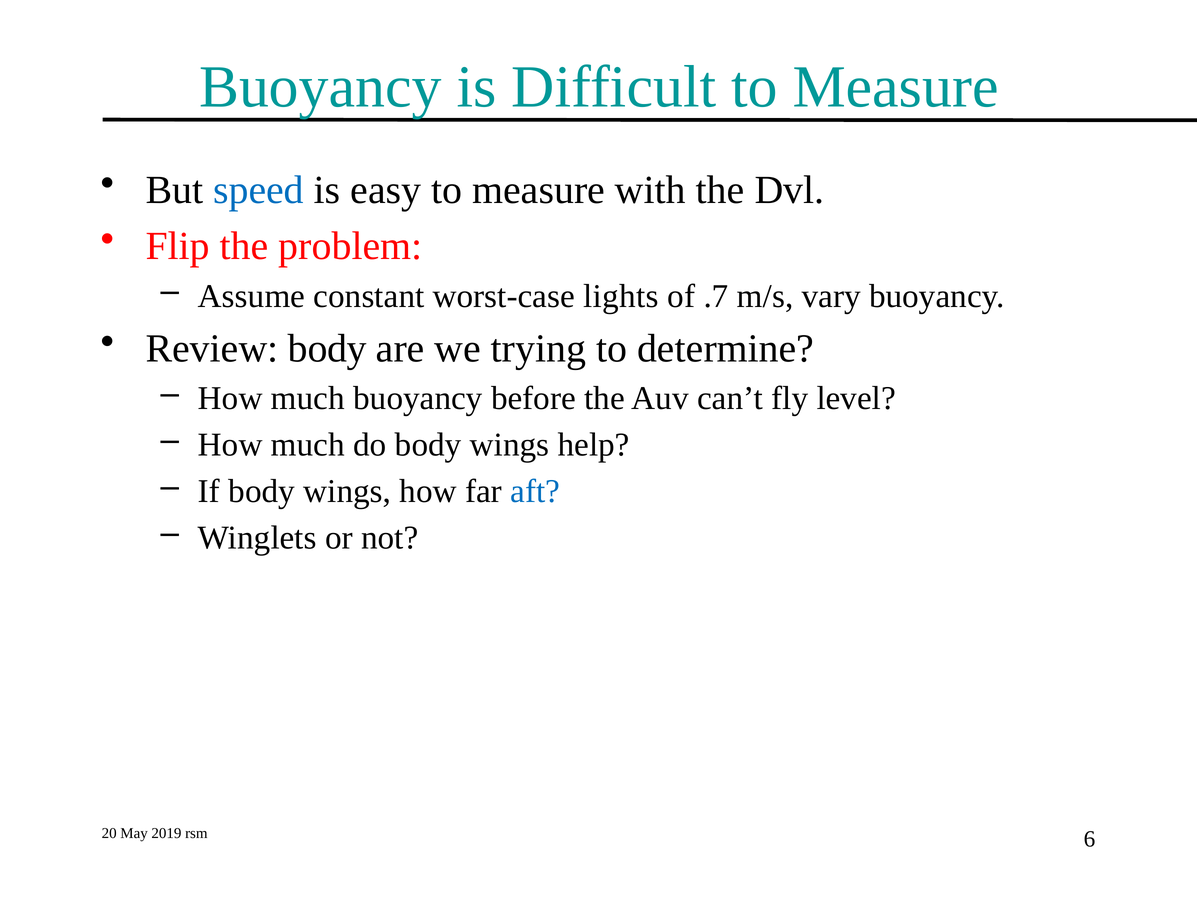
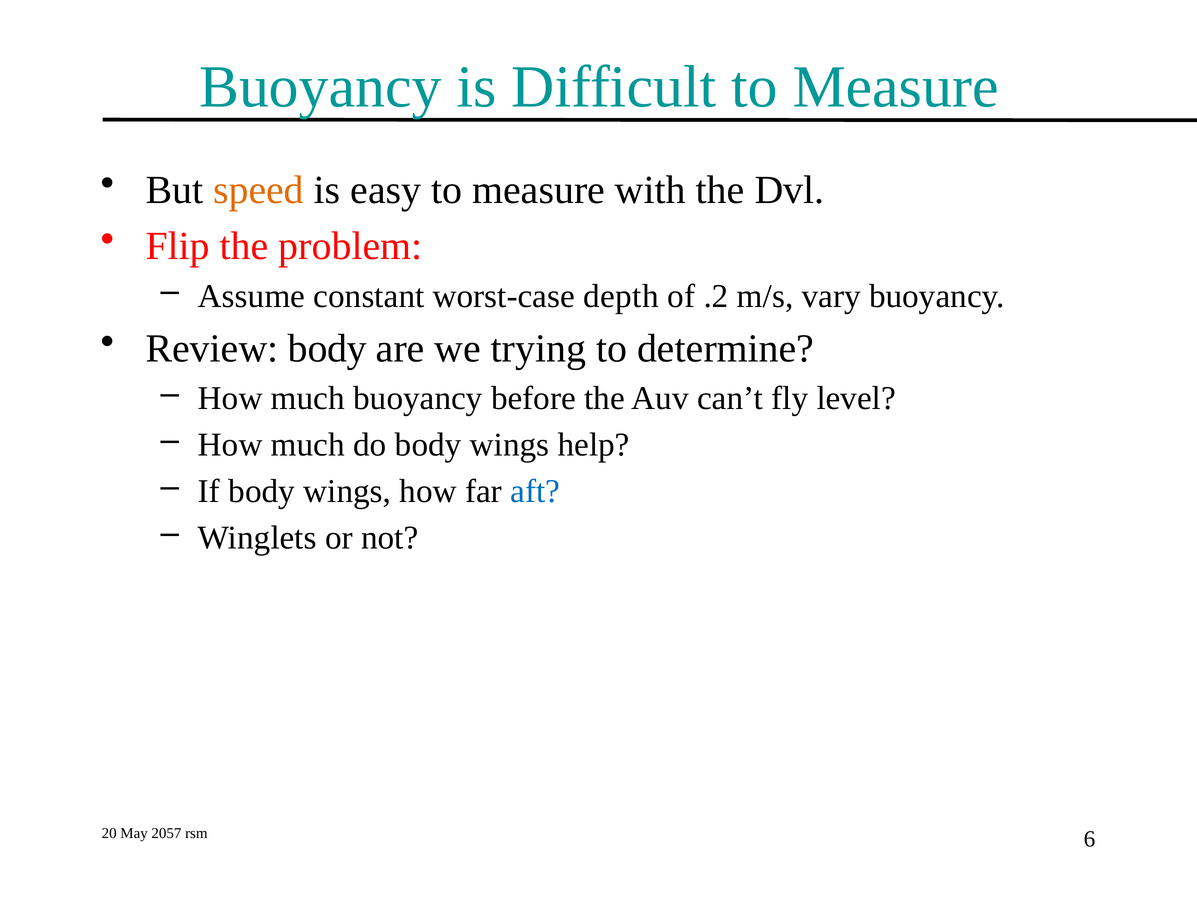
speed colour: blue -> orange
lights: lights -> depth
.7: .7 -> .2
2019: 2019 -> 2057
